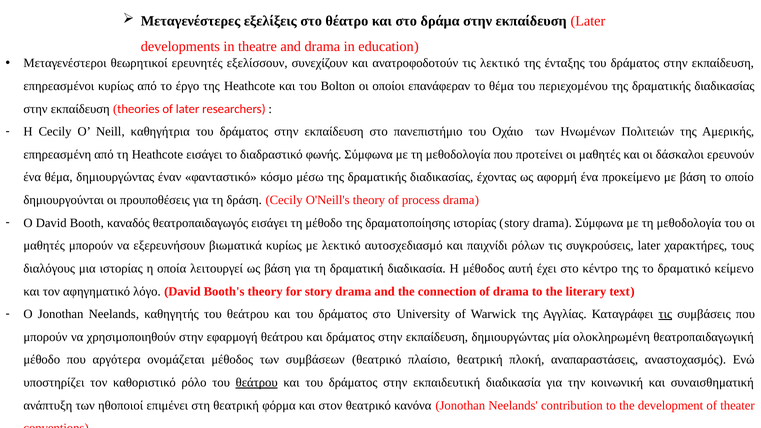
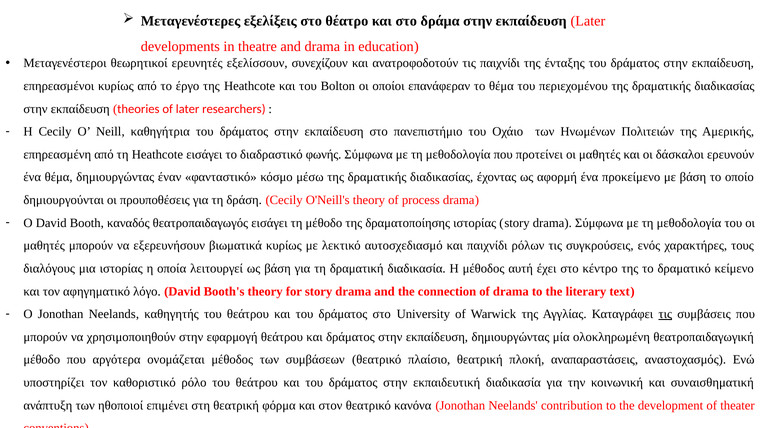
τις λεκτικό: λεκτικό -> παιχνίδι
συγκρούσεις later: later -> ενός
θεάτρου at (257, 383) underline: present -> none
